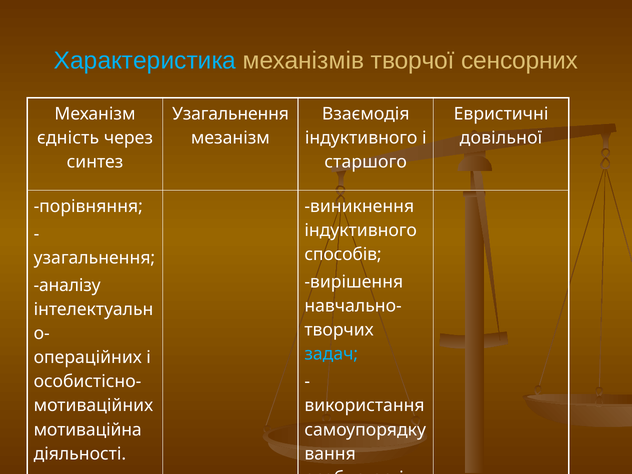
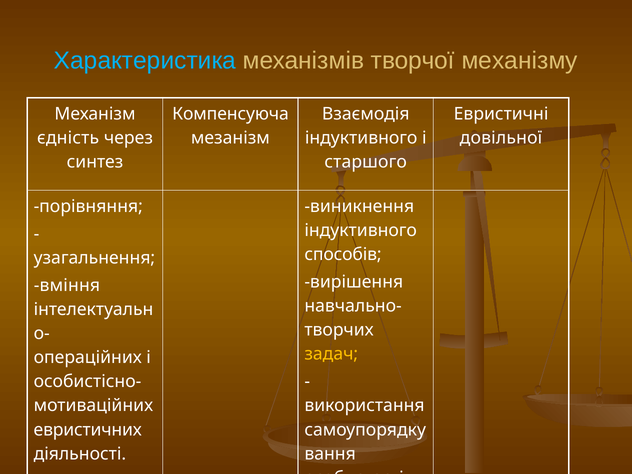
сенсорних: сенсорних -> механізму
Узагальнення at (231, 114): Узагальнення -> Компенсуюча
аналізу: аналізу -> вміння
задач colour: light blue -> yellow
мотиваційна: мотиваційна -> евристичних
